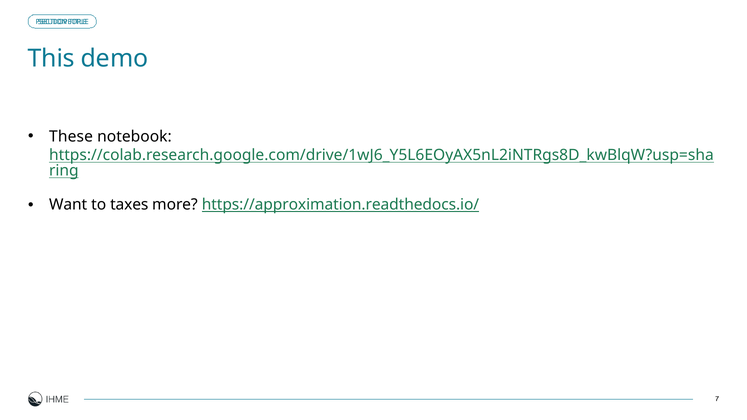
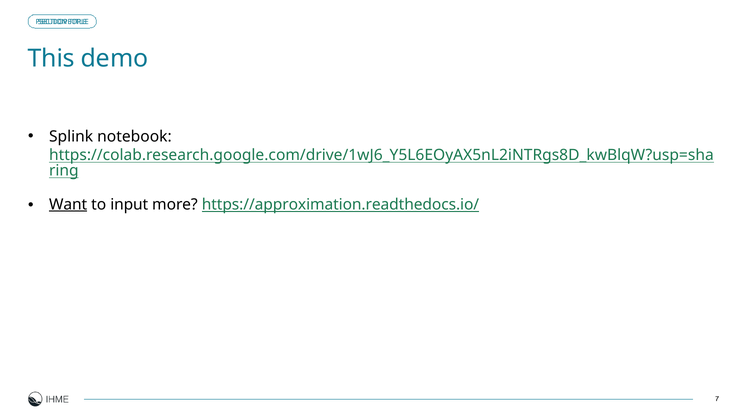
These: These -> Splink
Want underline: none -> present
taxes: taxes -> input
